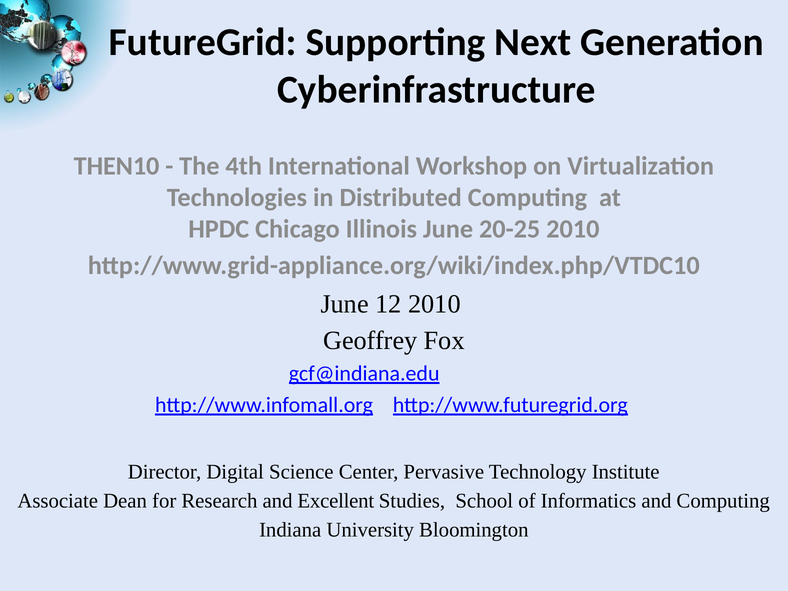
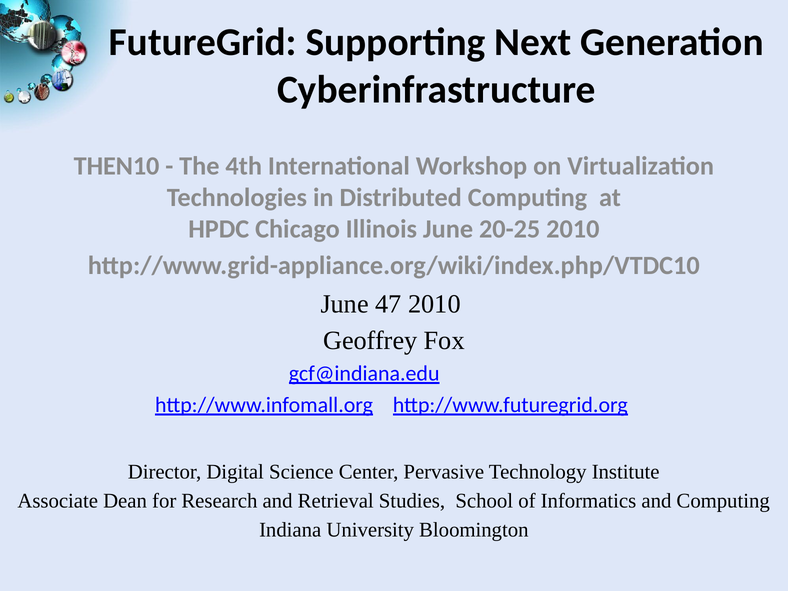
12: 12 -> 47
Excellent: Excellent -> Retrieval
